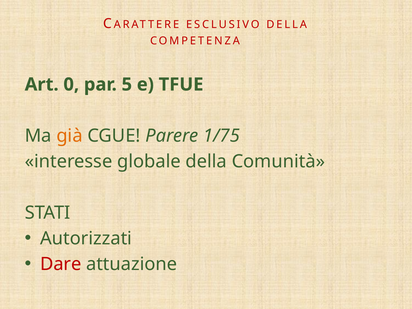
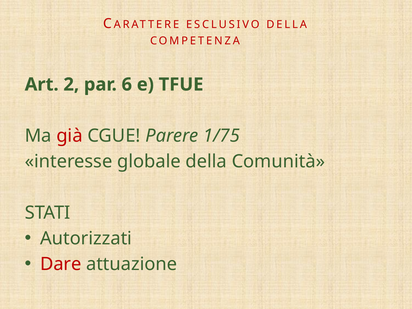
0: 0 -> 2
5: 5 -> 6
già colour: orange -> red
